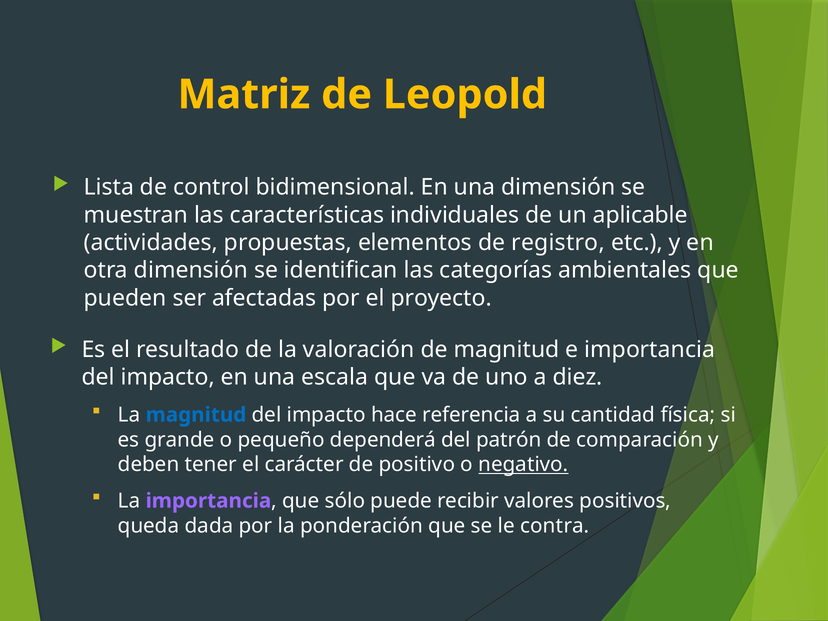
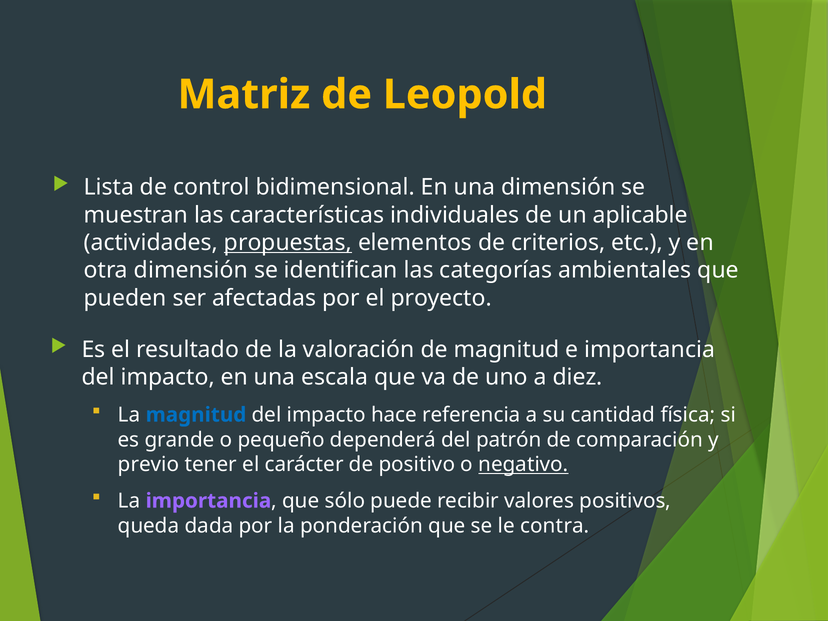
propuestas underline: none -> present
registro: registro -> criterios
deben: deben -> previo
